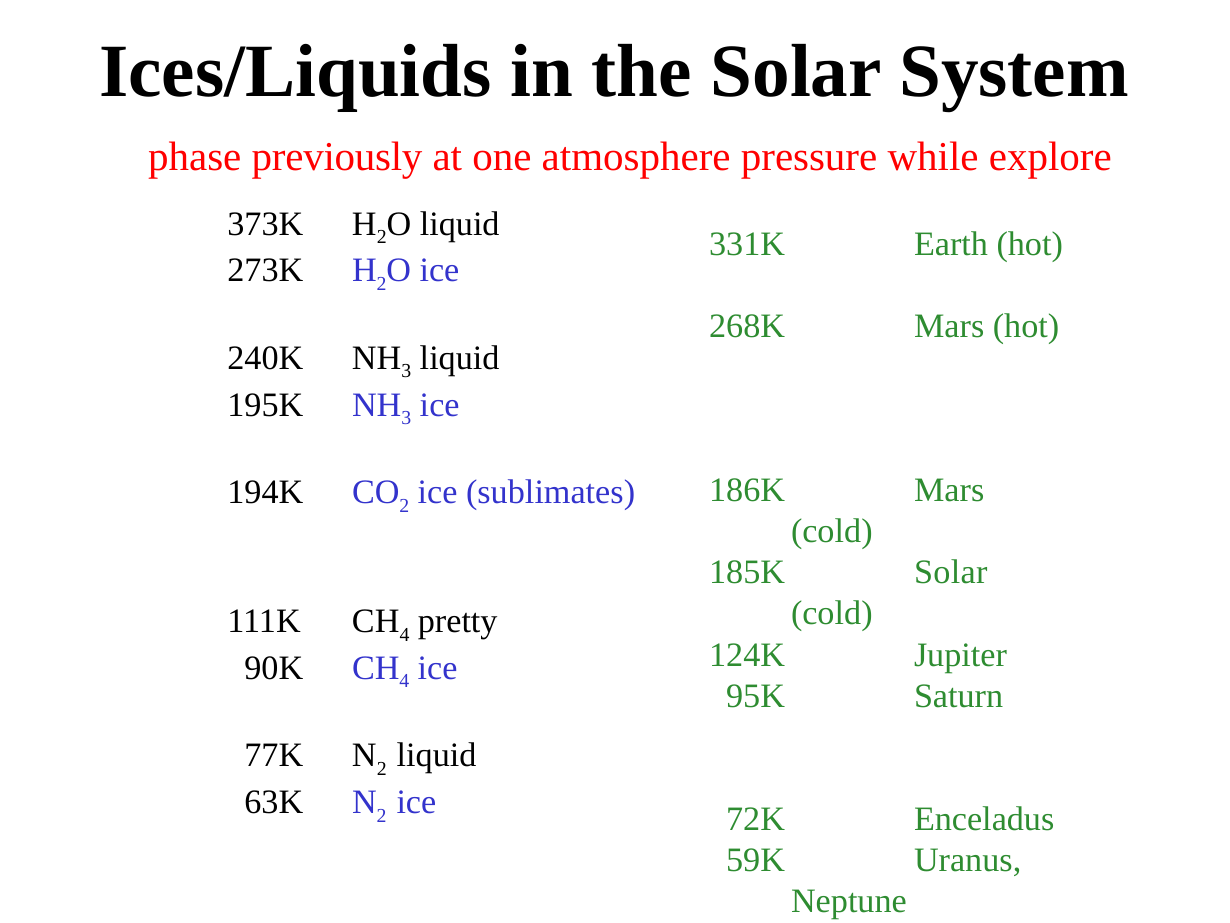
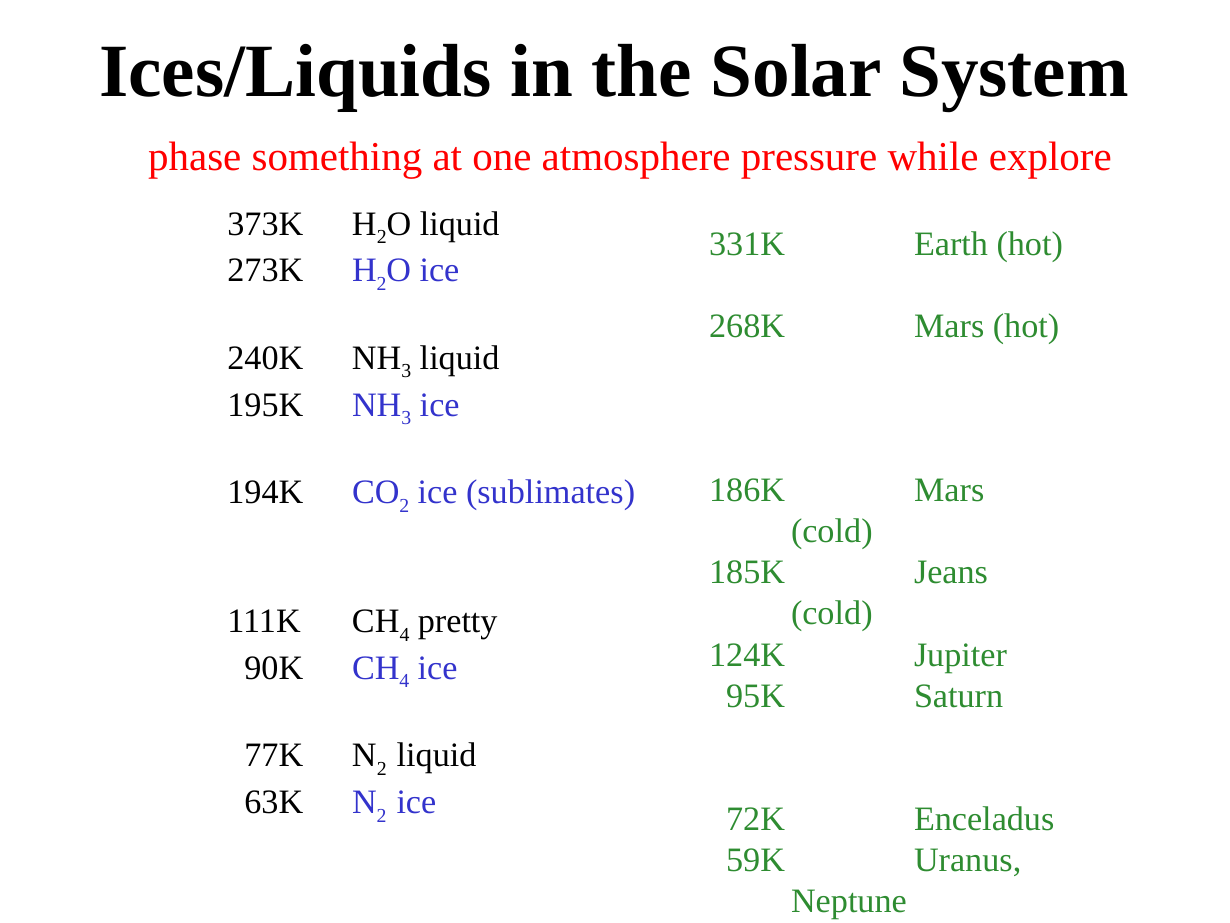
previously: previously -> something
185K Solar: Solar -> Jeans
